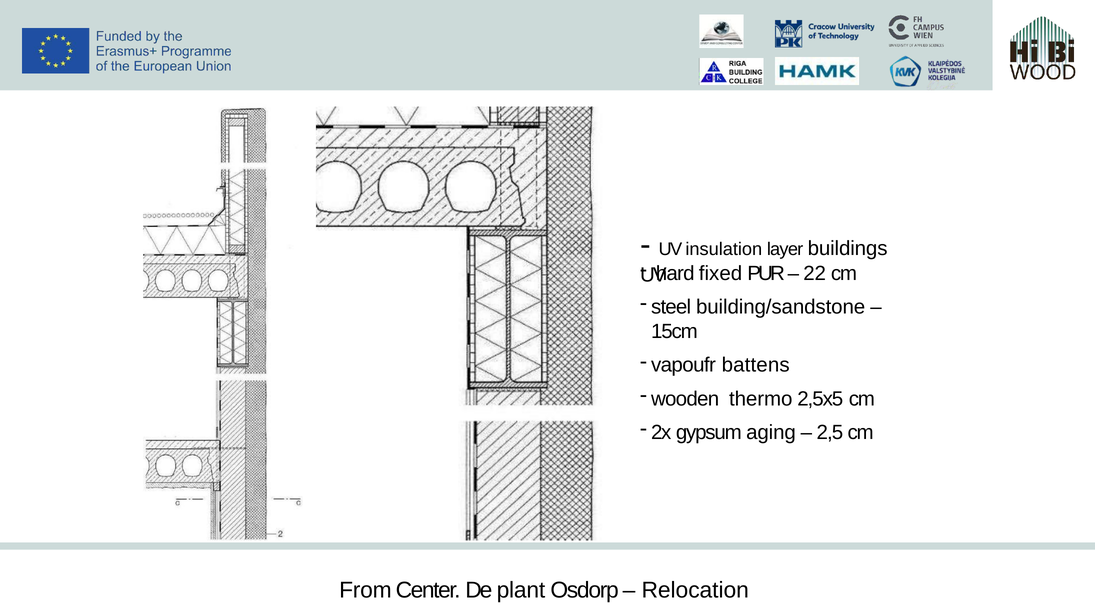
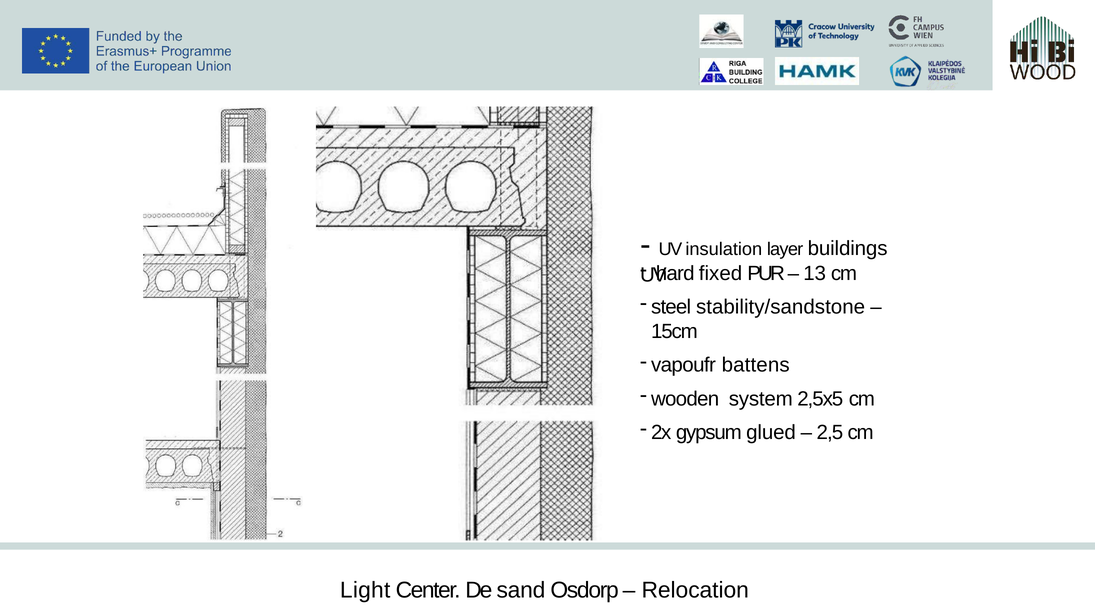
22: 22 -> 13
building/sandstone: building/sandstone -> stability/sandstone
thermo: thermo -> system
aging: aging -> glued
From: From -> Light
plant: plant -> sand
